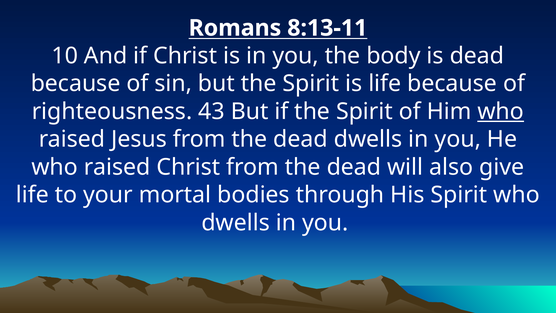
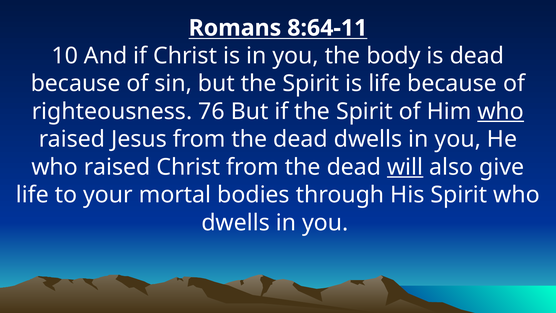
8:13-11: 8:13-11 -> 8:64-11
43: 43 -> 76
will underline: none -> present
